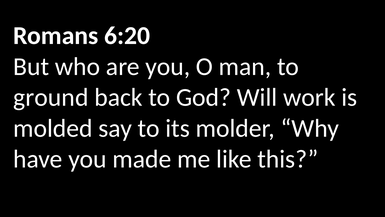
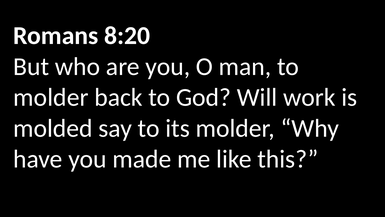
6:20: 6:20 -> 8:20
ground at (51, 97): ground -> molder
